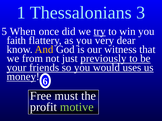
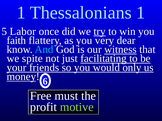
Thessalonians 3: 3 -> 1
When: When -> Labor
And colour: yellow -> light blue
witness underline: none -> present
from: from -> spite
previously: previously -> facilitating
uses: uses -> only
